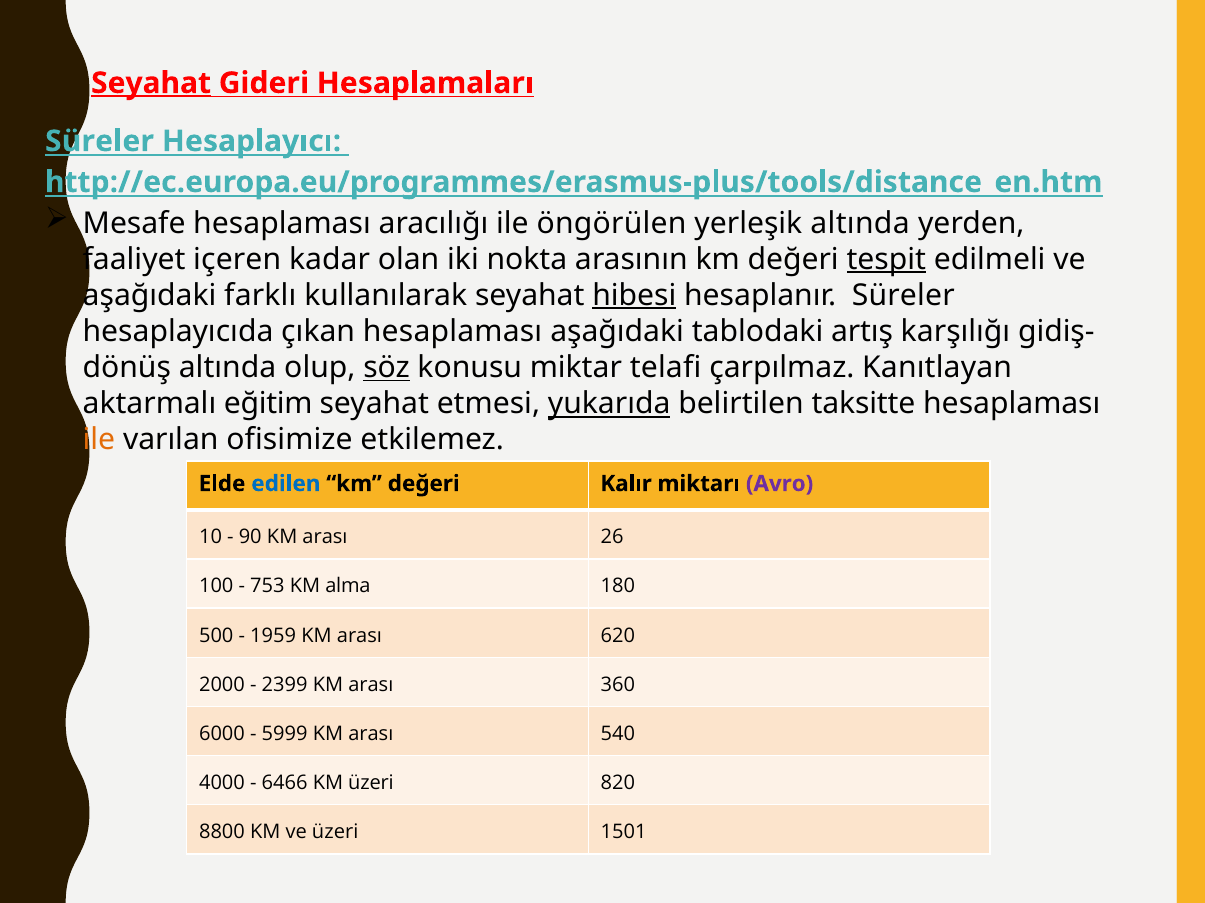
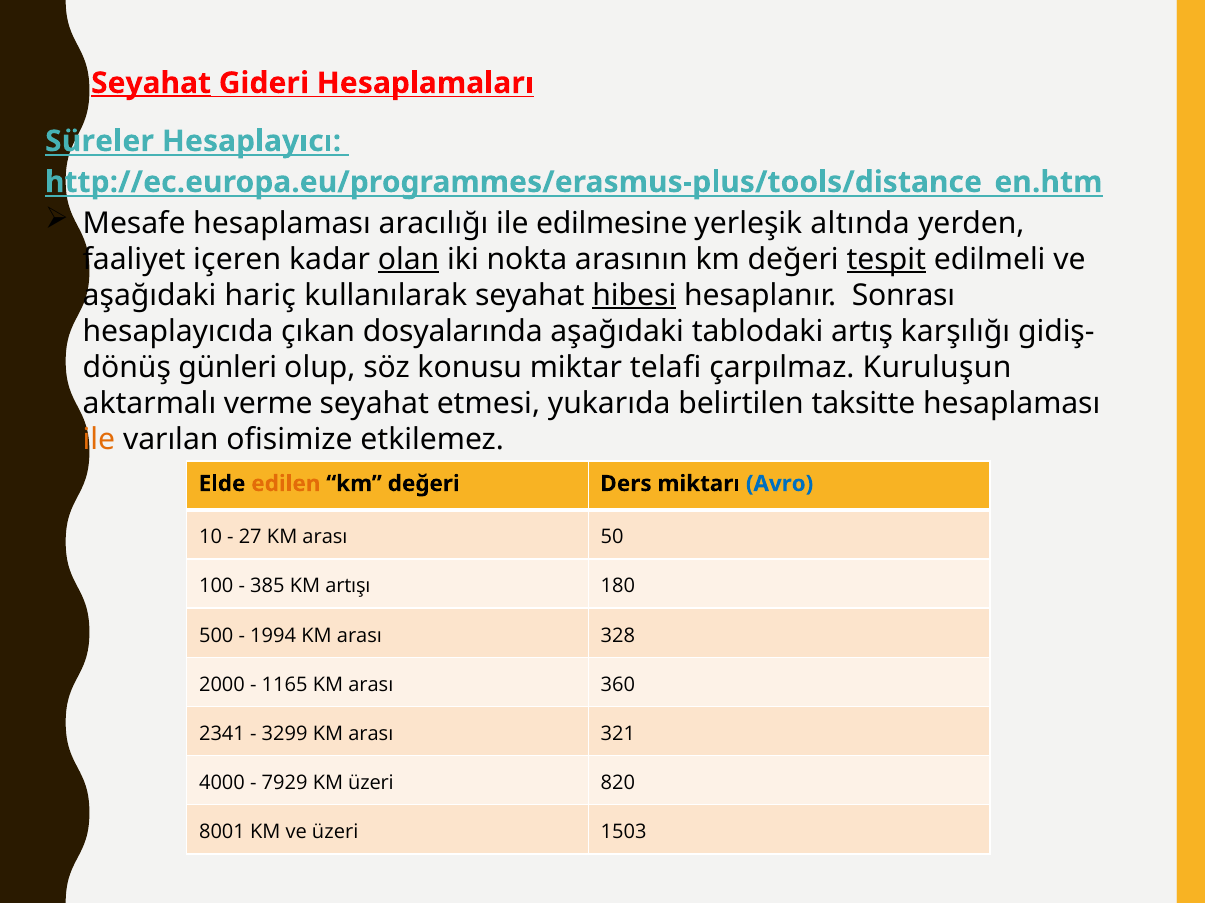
öngörülen: öngörülen -> edilmesine
olan underline: none -> present
farklı: farklı -> hariç
hesaplanır Süreler: Süreler -> Sonrası
çıkan hesaplaması: hesaplaması -> dosyalarında
altında at (228, 368): altında -> günleri
söz underline: present -> none
Kanıtlayan: Kanıtlayan -> Kuruluşun
eğitim: eğitim -> verme
yukarıda underline: present -> none
edilen colour: blue -> orange
Kalır: Kalır -> Ders
Avro colour: purple -> blue
90: 90 -> 27
26: 26 -> 50
753: 753 -> 385
alma: alma -> artışı
1959: 1959 -> 1994
620: 620 -> 328
2399: 2399 -> 1165
6000: 6000 -> 2341
5999: 5999 -> 3299
540: 540 -> 321
6466: 6466 -> 7929
8800: 8800 -> 8001
1501: 1501 -> 1503
